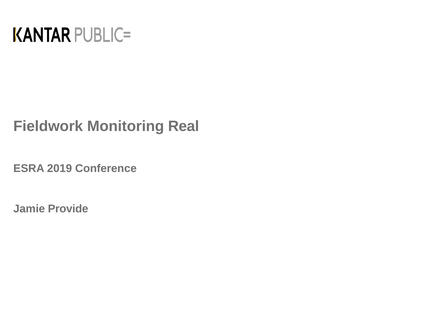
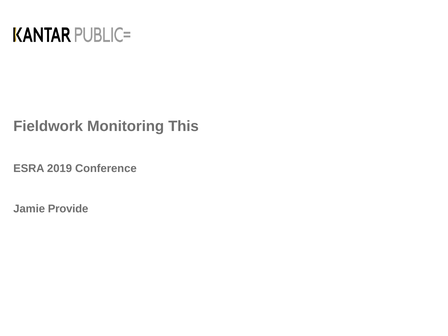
Real: Real -> This
